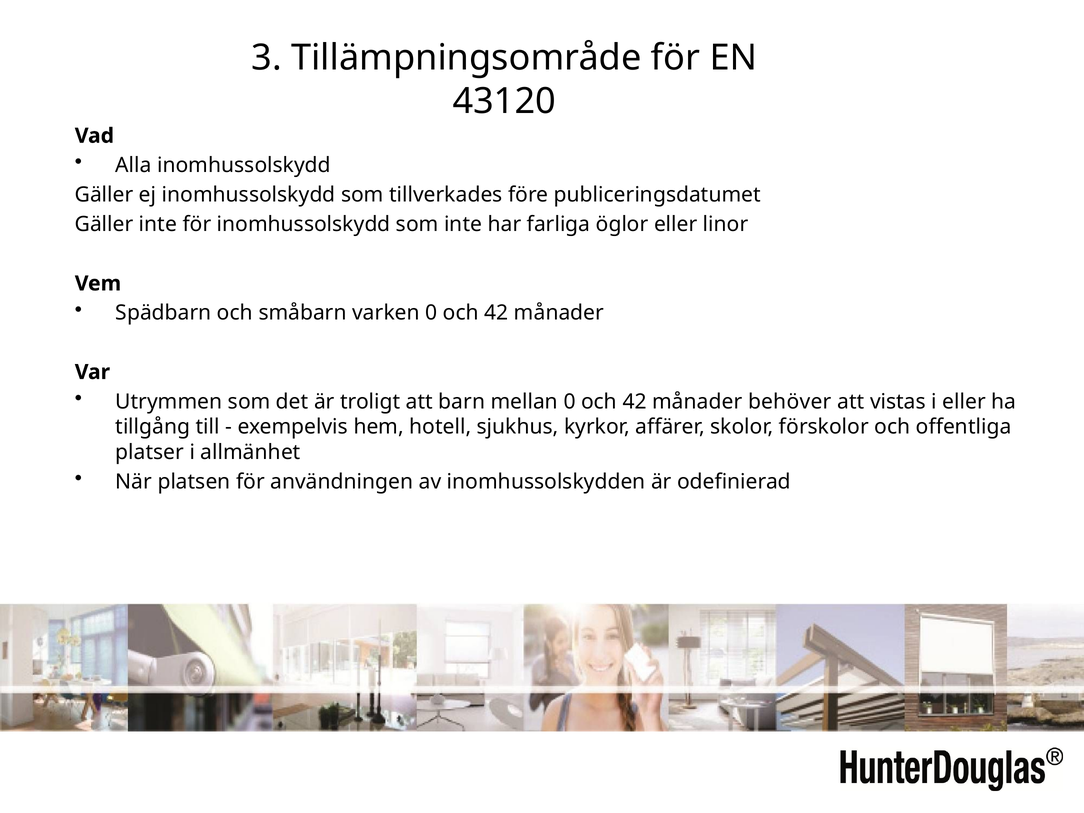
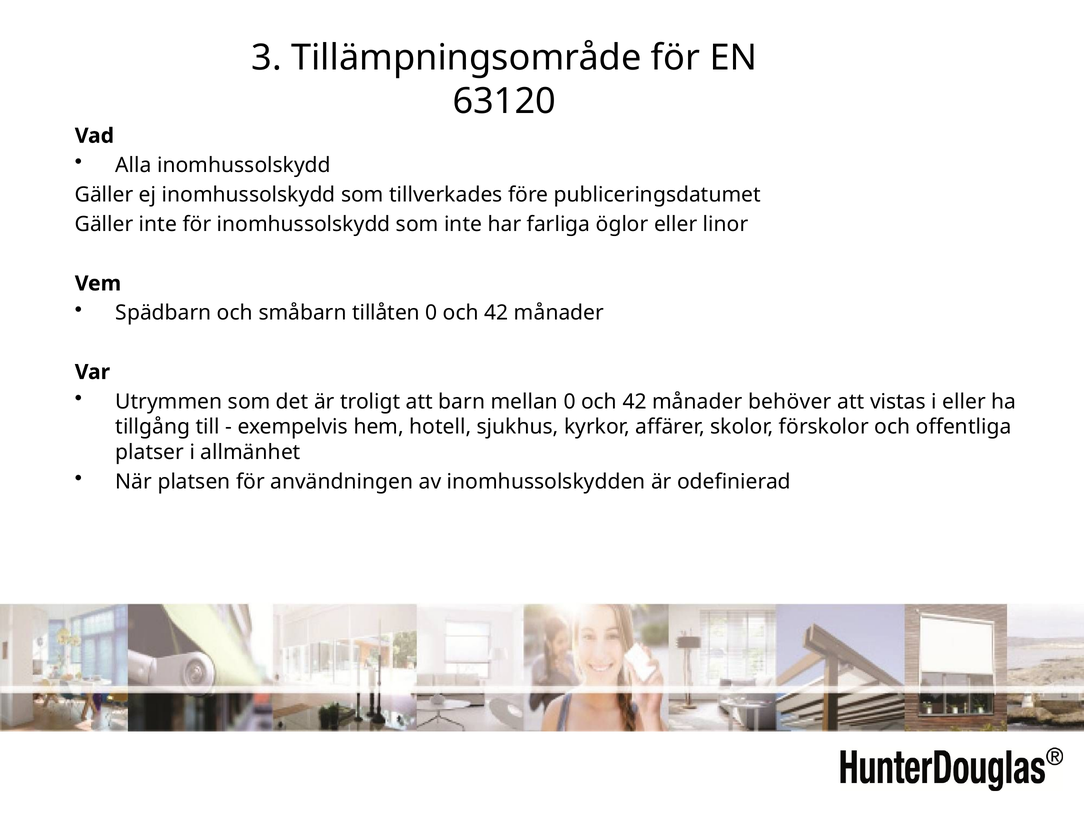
43120: 43120 -> 63120
varken: varken -> tillåten
